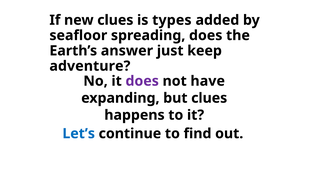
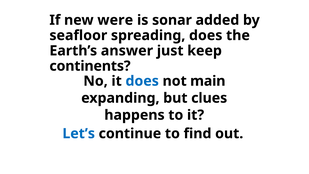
new clues: clues -> were
types: types -> sonar
adventure: adventure -> continents
does at (142, 81) colour: purple -> blue
have: have -> main
